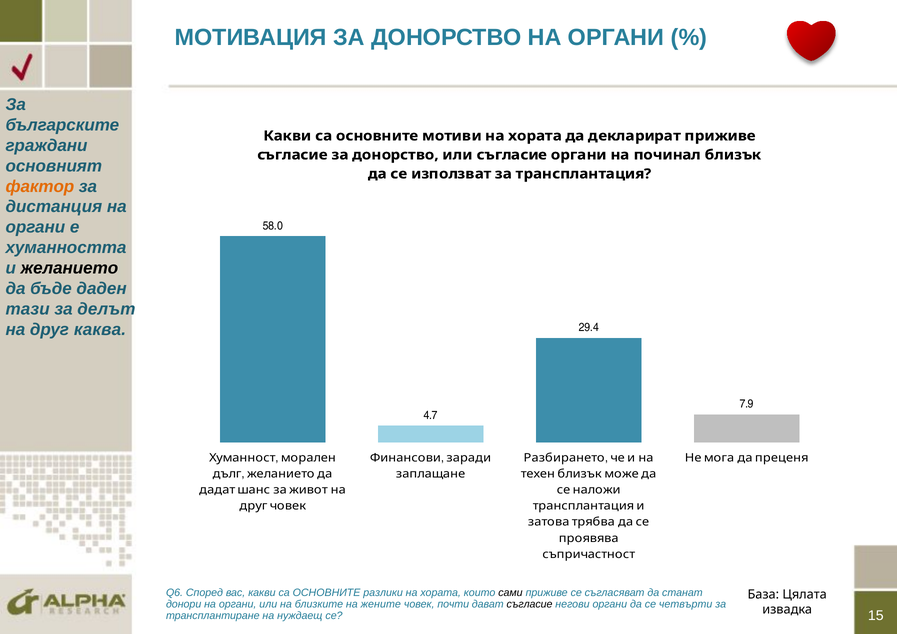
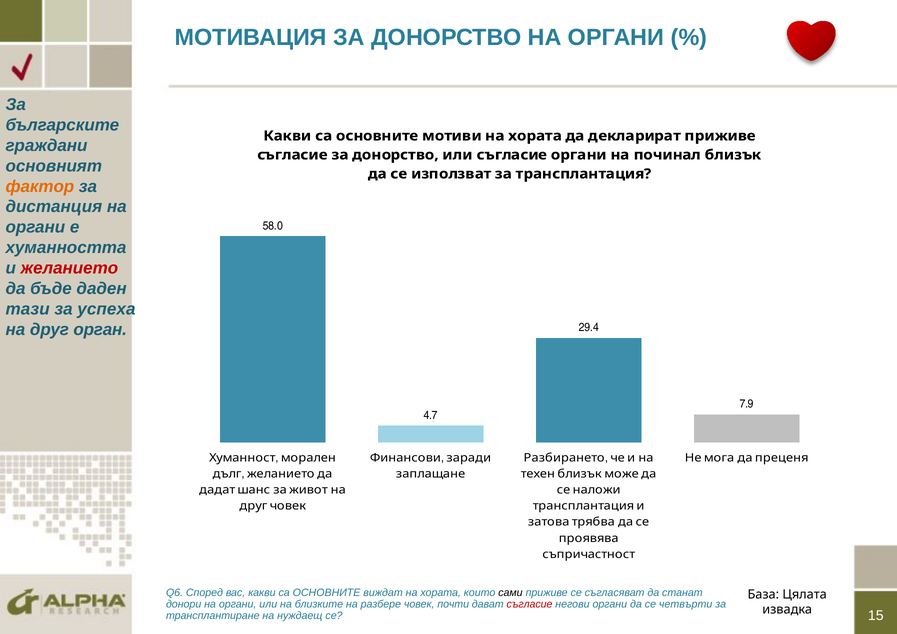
желанието colour: black -> red
делът: делът -> успеха
каква: каква -> орган
разлики: разлики -> виждат
жените: жените -> разбере
съгласие at (530, 605) colour: black -> red
